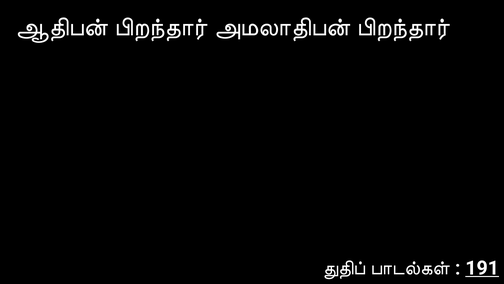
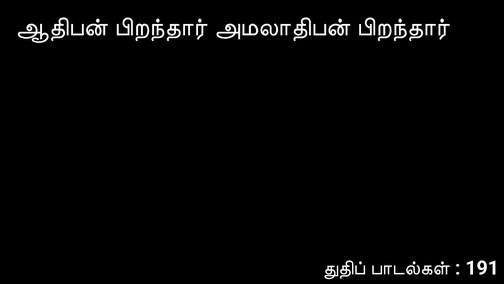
191 underline: present -> none
